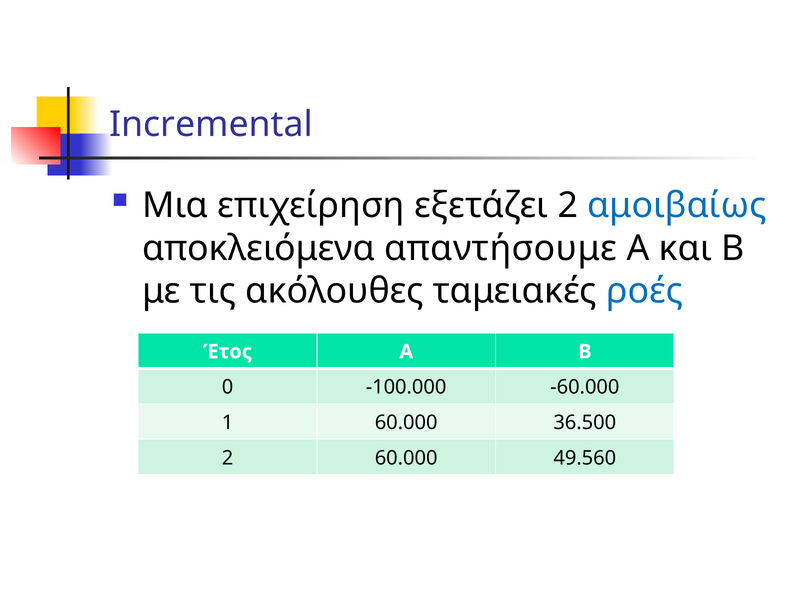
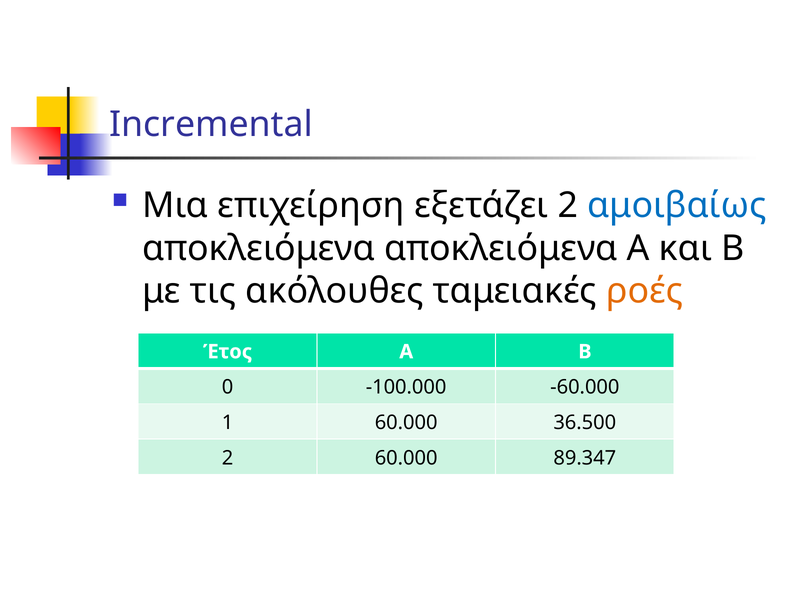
αποκλειόμενα απαντήσουμε: απαντήσουμε -> αποκλειόμενα
ροές colour: blue -> orange
49.560: 49.560 -> 89.347
